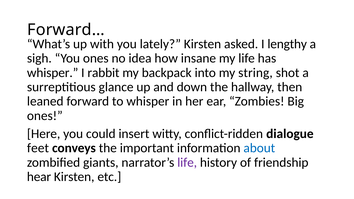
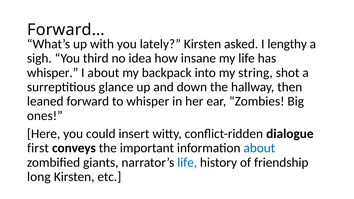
You ones: ones -> third
I rabbit: rabbit -> about
feet: feet -> first
life at (187, 162) colour: purple -> blue
hear: hear -> long
